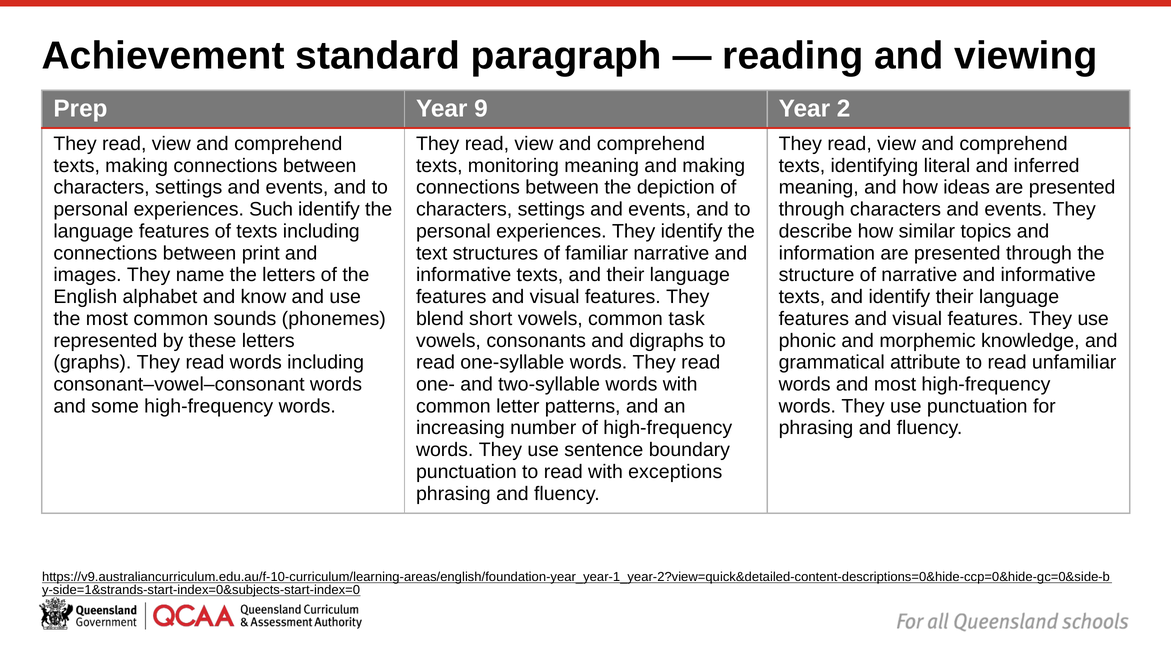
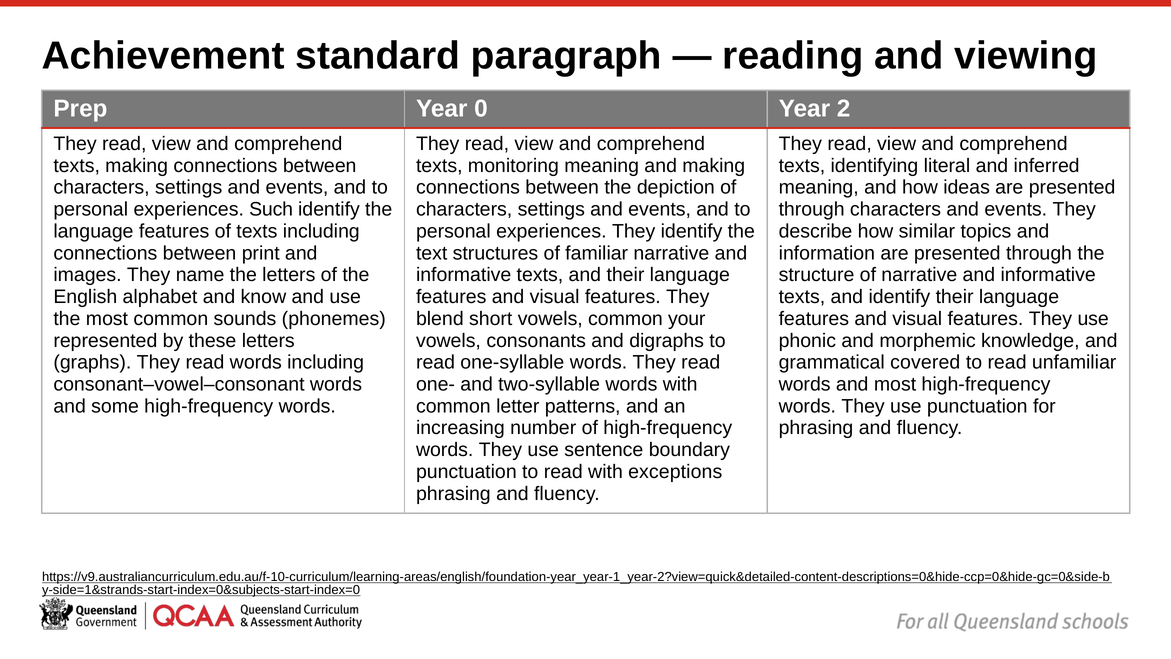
9: 9 -> 0
task: task -> your
attribute: attribute -> covered
